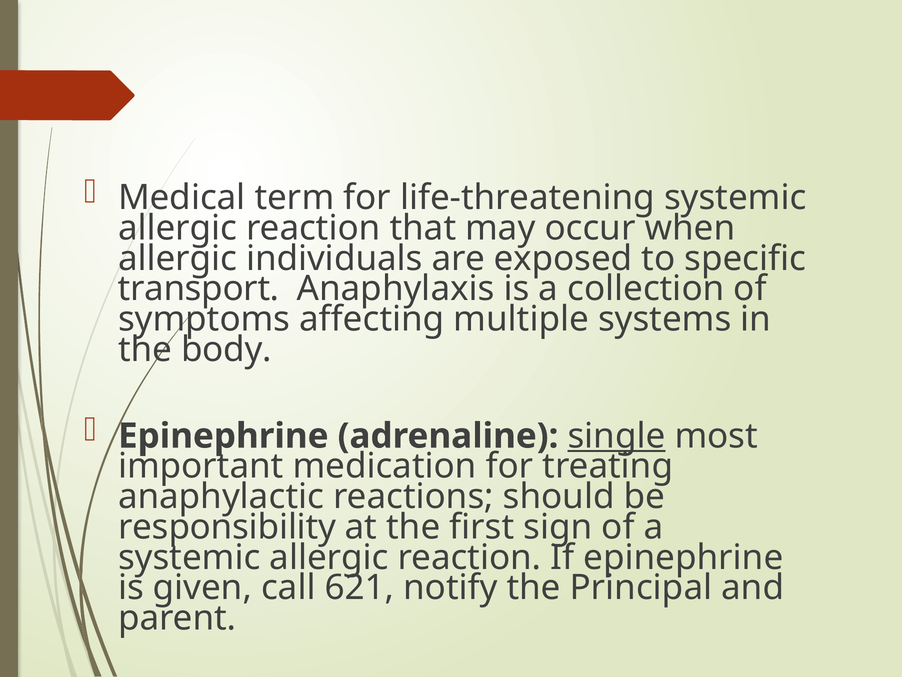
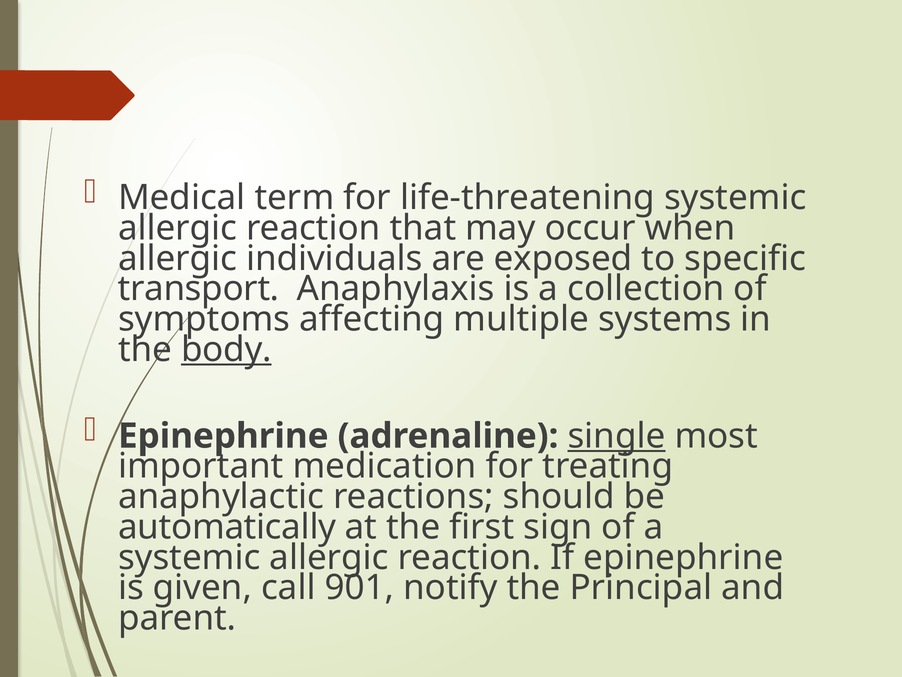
body underline: none -> present
responsibility: responsibility -> automatically
621: 621 -> 901
